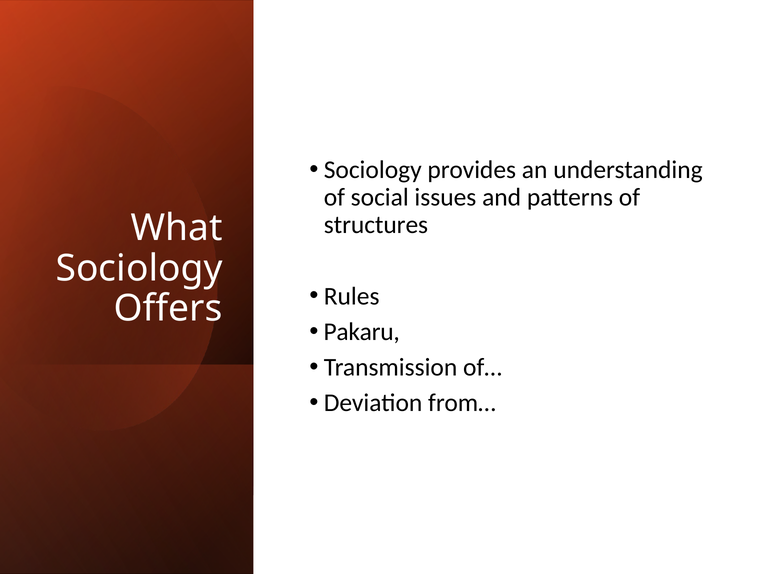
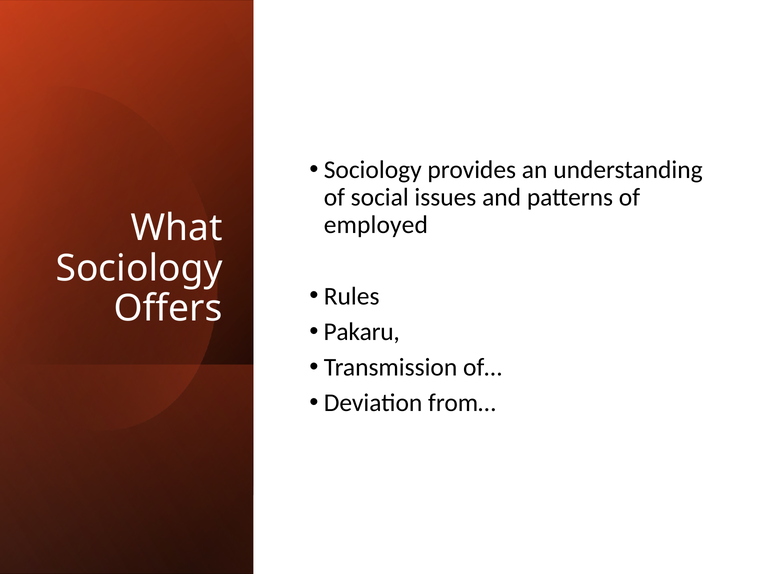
structures: structures -> employed
